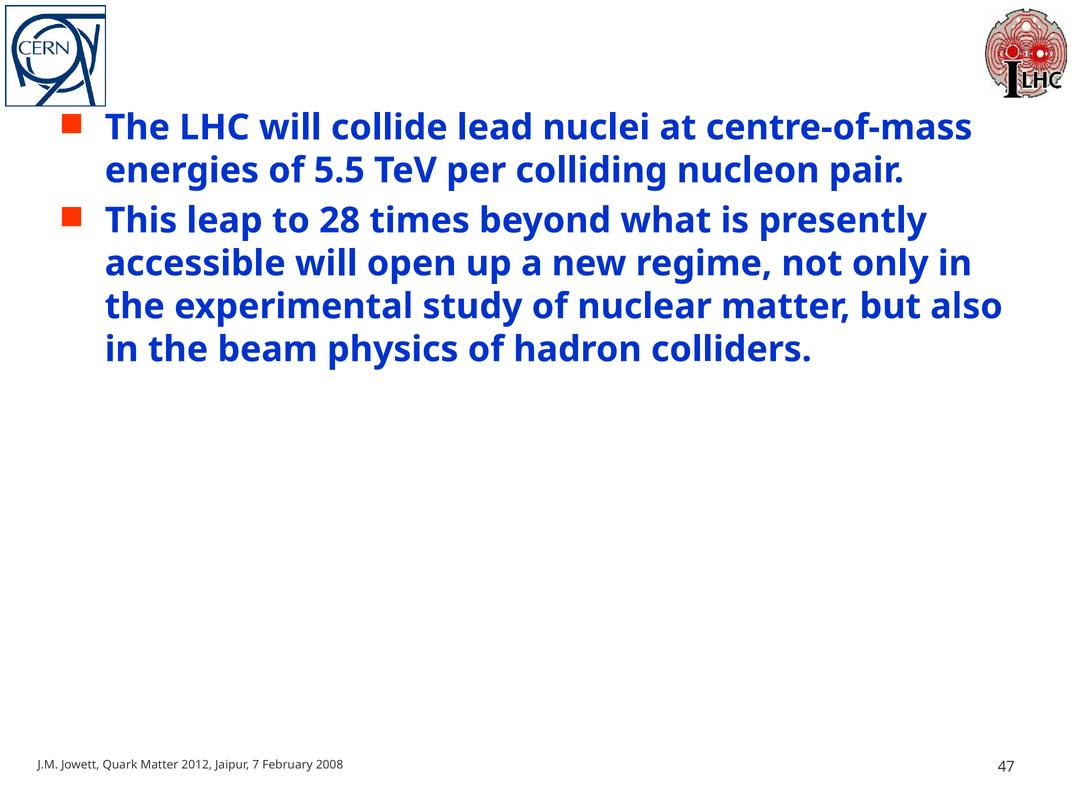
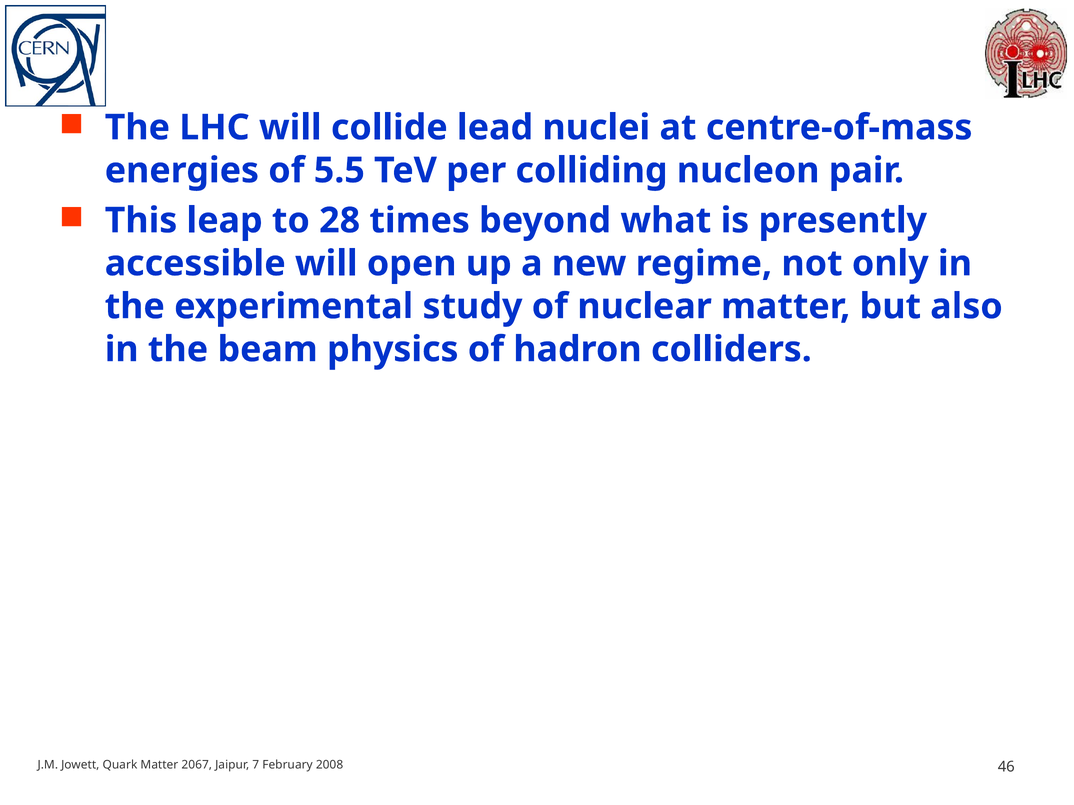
2012: 2012 -> 2067
47: 47 -> 46
